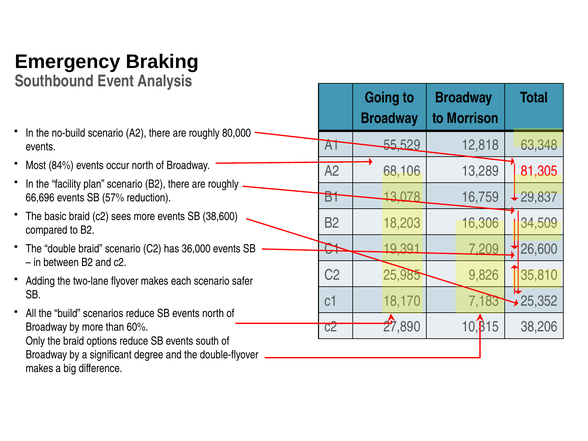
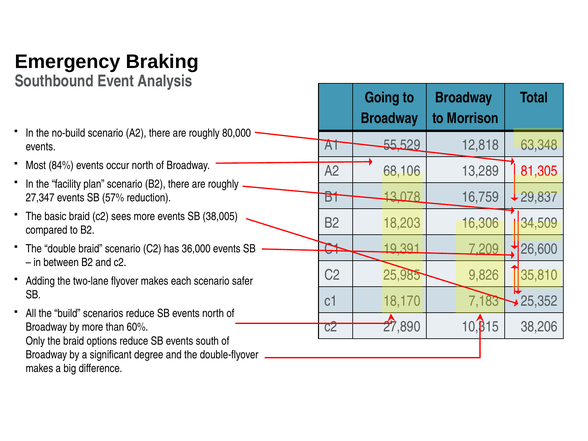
66,696: 66,696 -> 27,347
38,600: 38,600 -> 38,005
